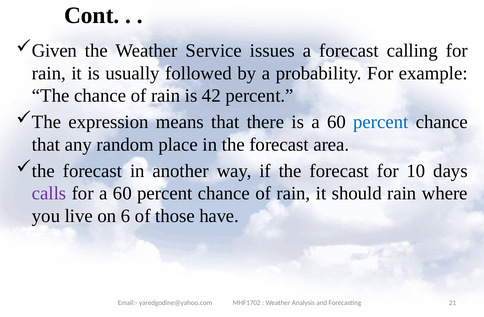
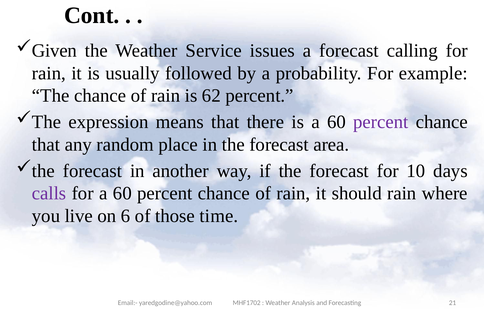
42: 42 -> 62
percent at (381, 122) colour: blue -> purple
have: have -> time
